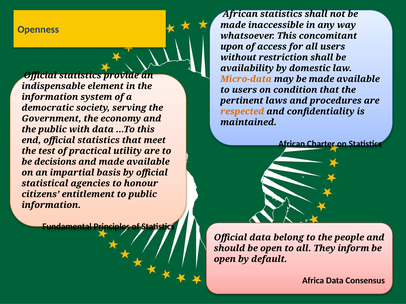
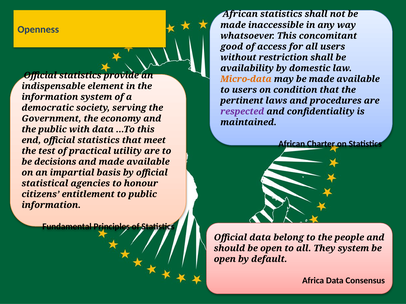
upon: upon -> good
respected colour: orange -> purple
They inform: inform -> system
